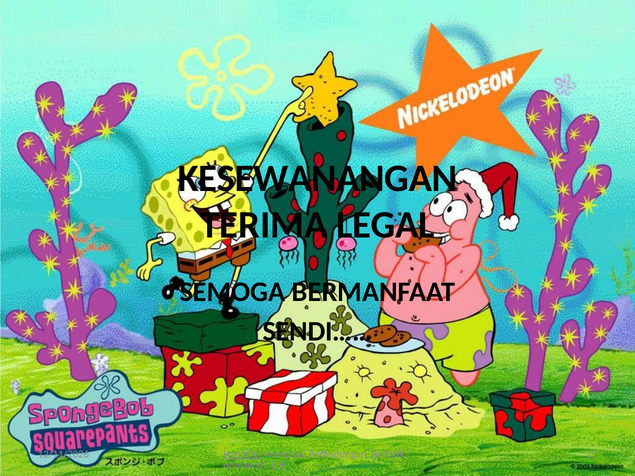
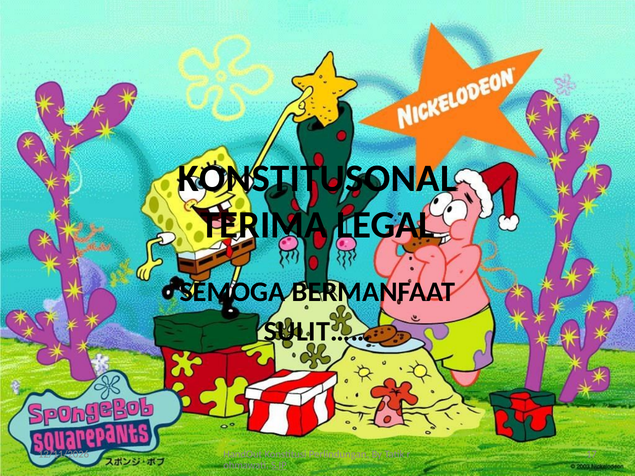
KESEWANANGAN: KESEWANANGAN -> KONSTITUSONAL
SENDI……: SENDI…… -> SULIT……
HandOut underline: present -> none
